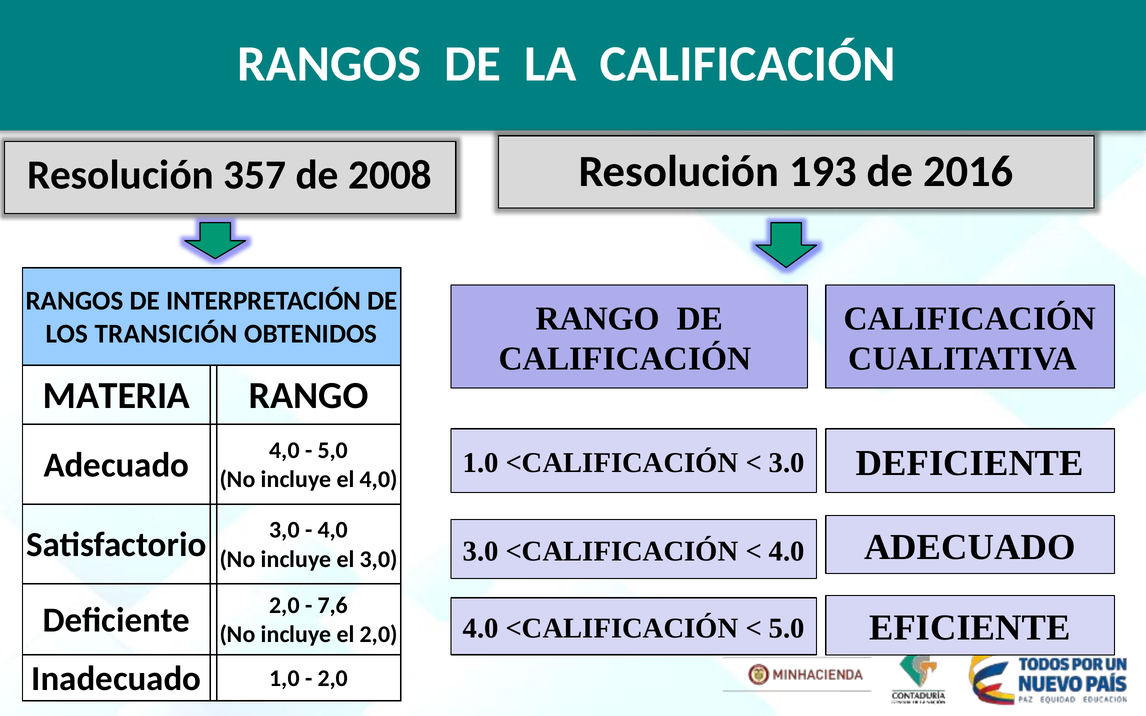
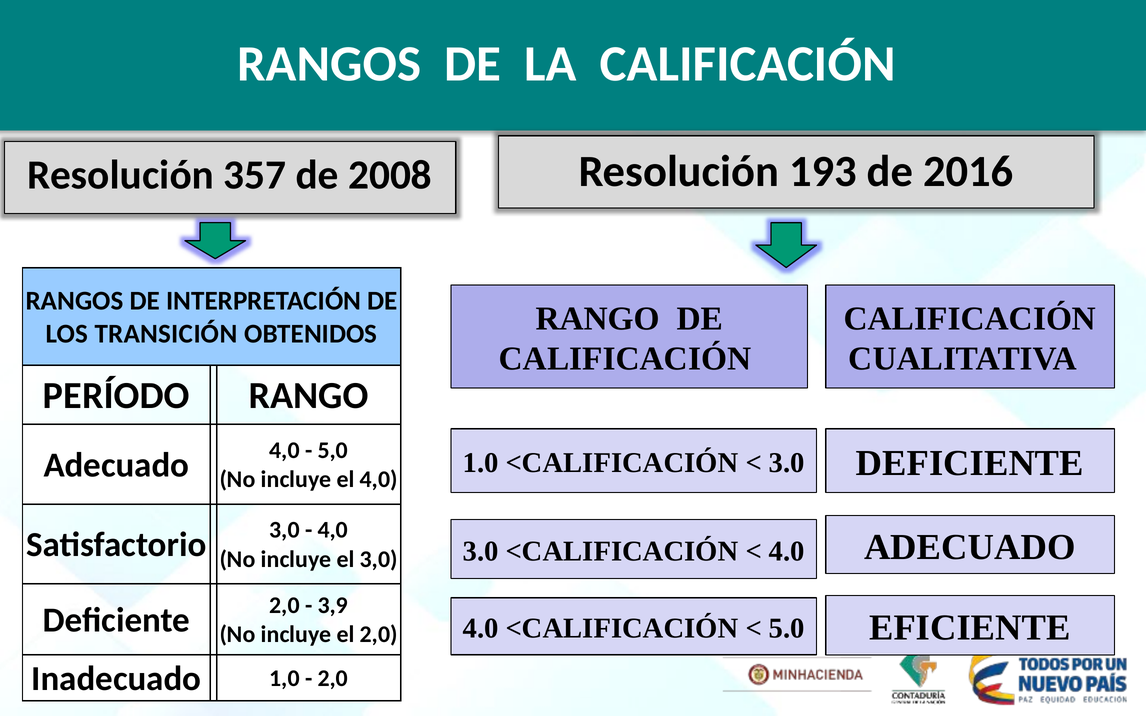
MATERIA: MATERIA -> PERÍODO
7,6: 7,6 -> 3,9
